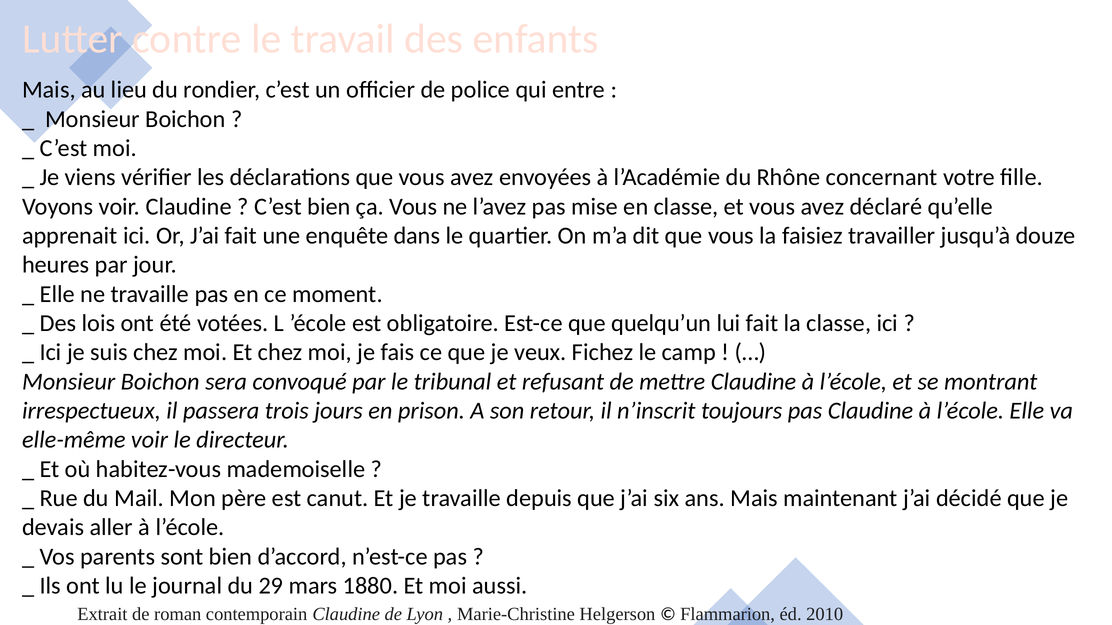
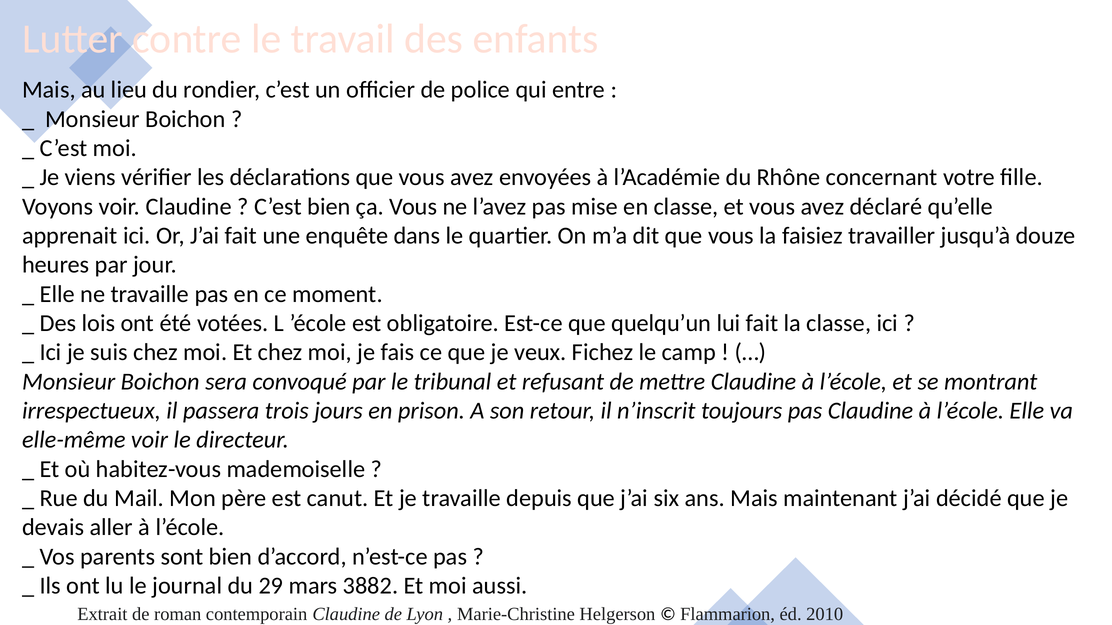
1880: 1880 -> 3882
